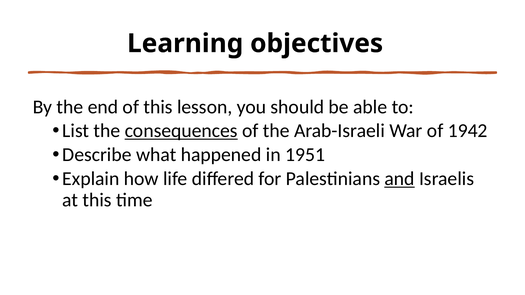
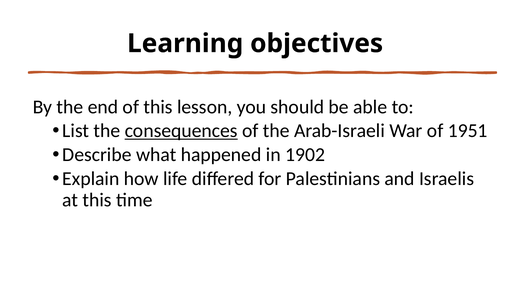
1942: 1942 -> 1951
1951: 1951 -> 1902
and underline: present -> none
